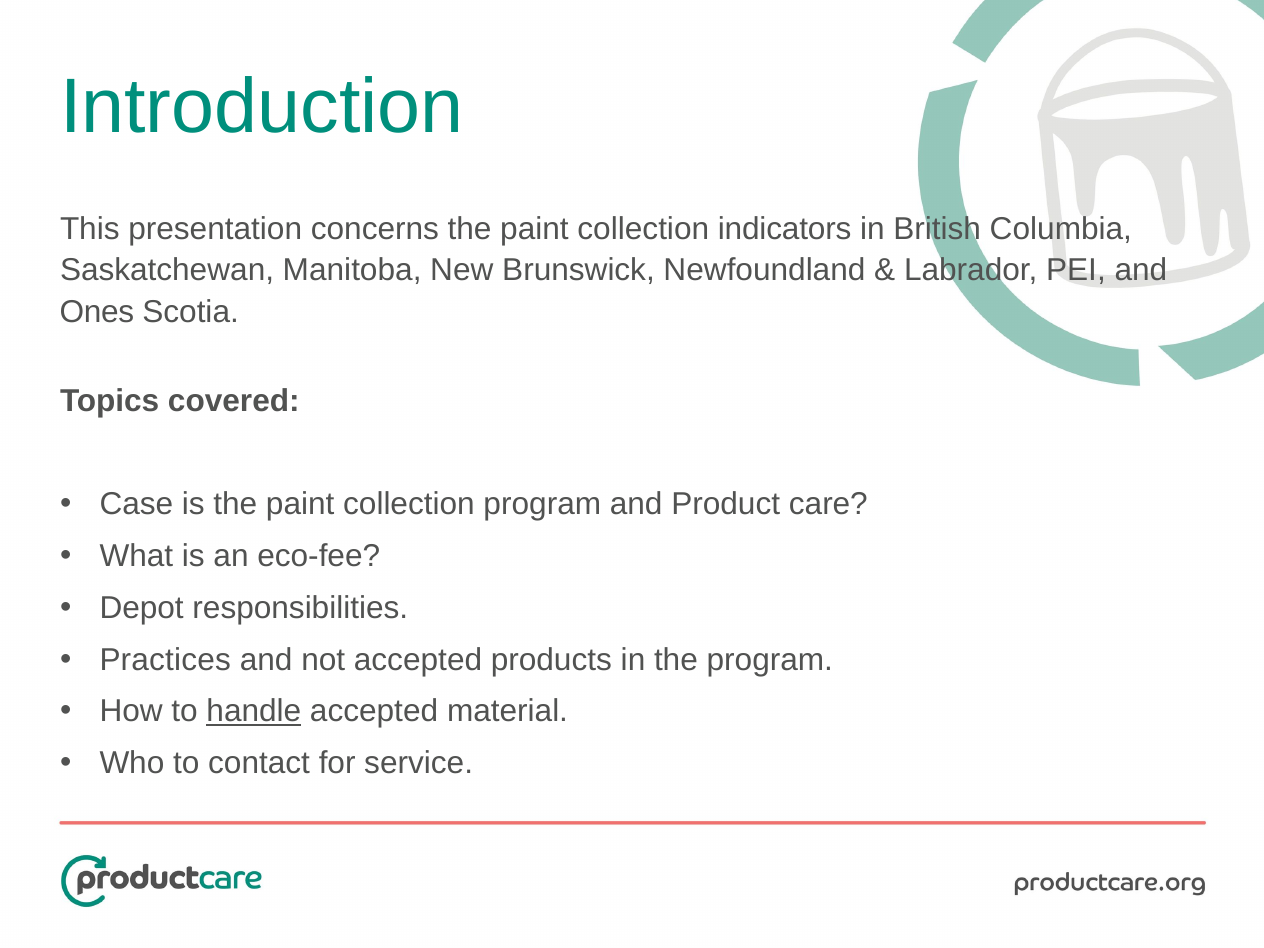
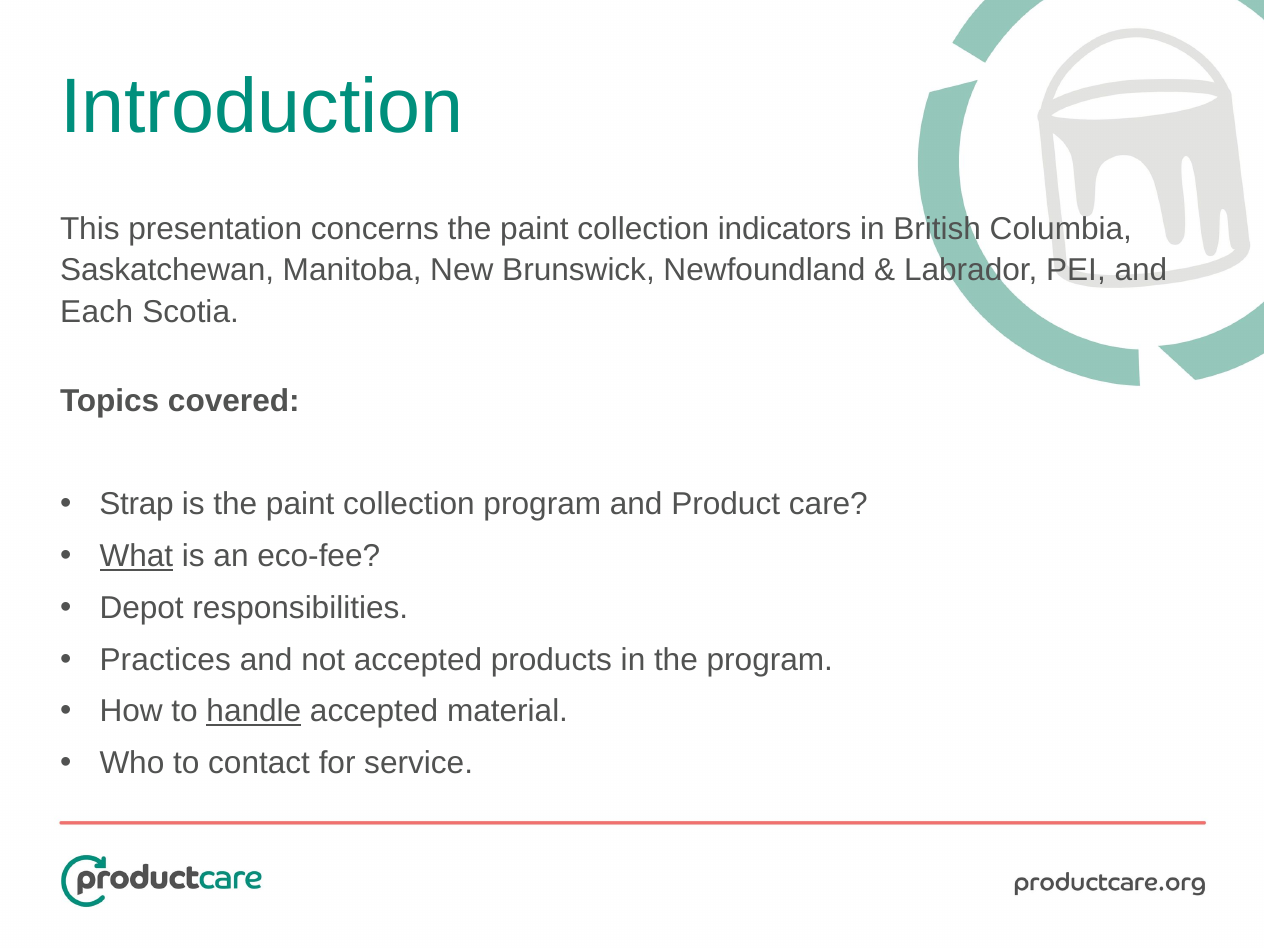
Ones: Ones -> Each
Case: Case -> Strap
What underline: none -> present
